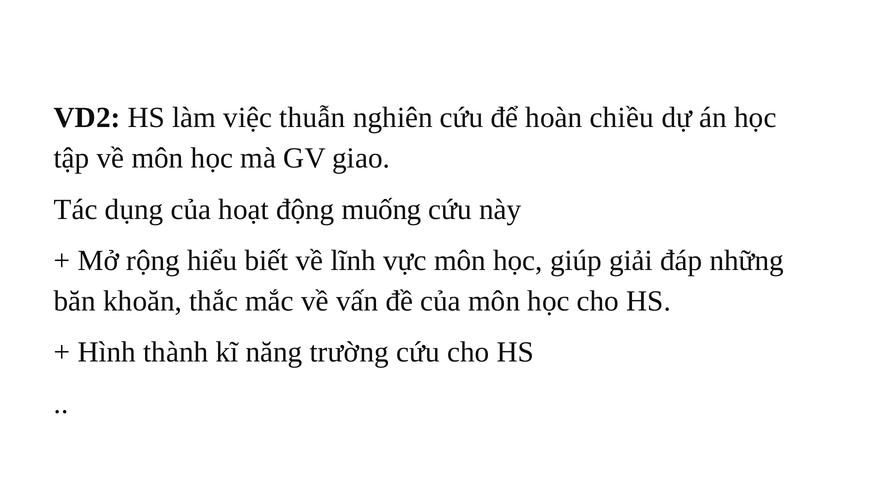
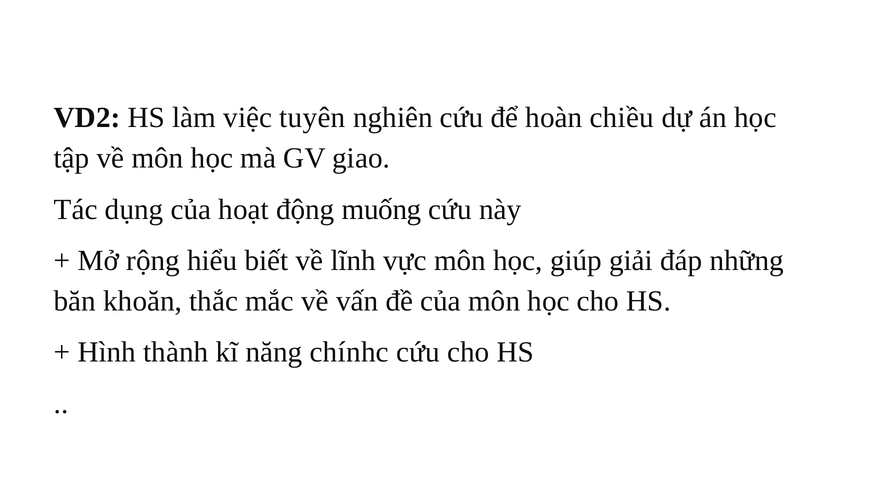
thuẫn: thuẫn -> tuyên
trường: trường -> chínhc
